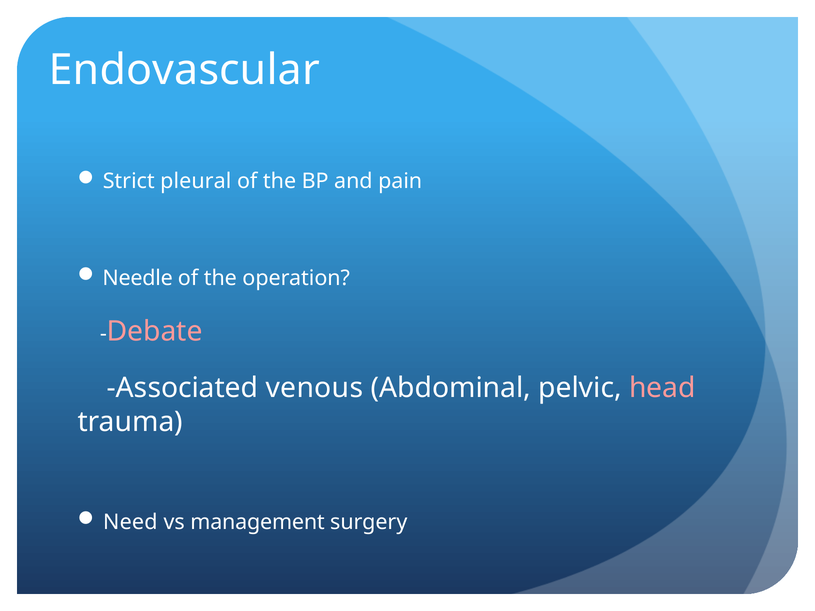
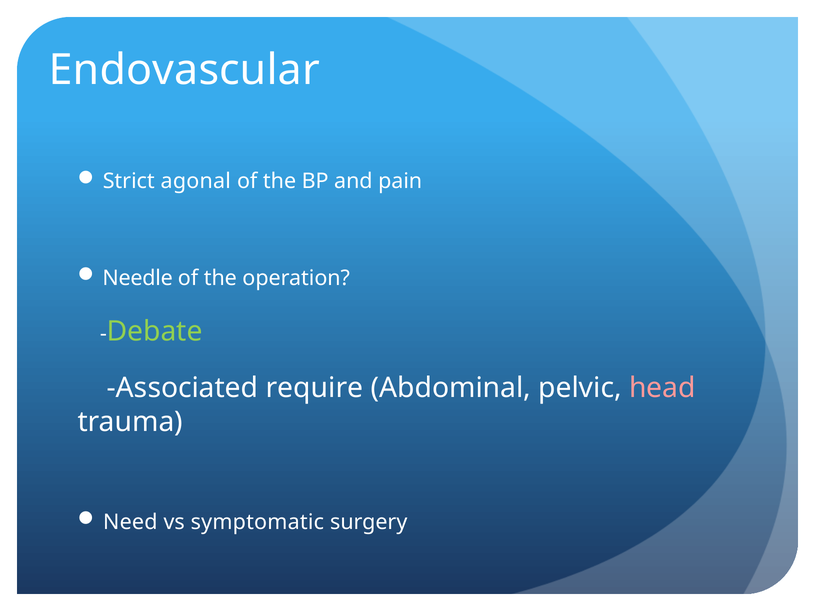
pleural: pleural -> agonal
Debate colour: pink -> light green
venous: venous -> require
management: management -> symptomatic
